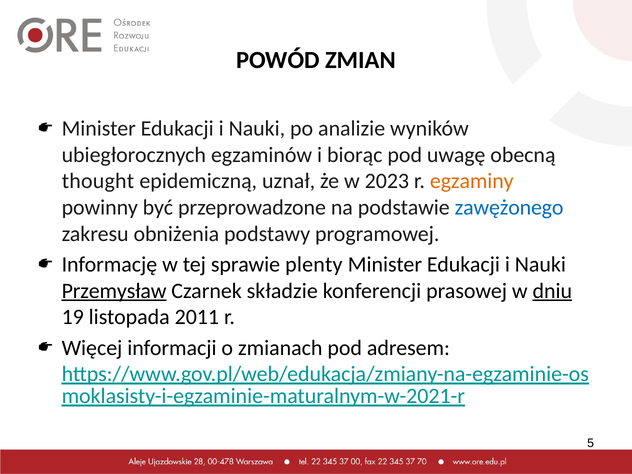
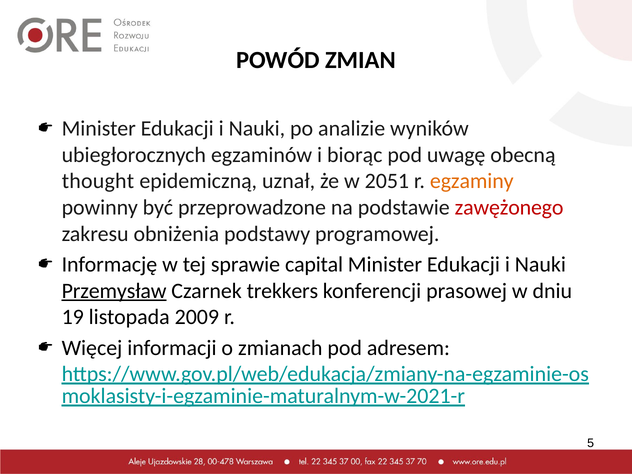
2023: 2023 -> 2051
zawężonego colour: blue -> red
plenty: plenty -> capital
składzie: składzie -> trekkers
dniu underline: present -> none
2011: 2011 -> 2009
